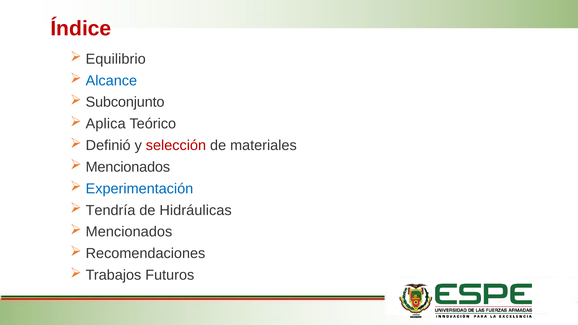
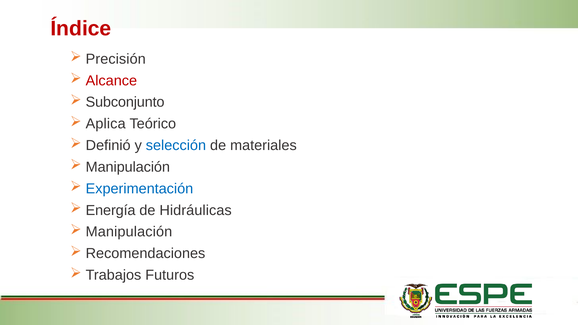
Equilibrio: Equilibrio -> Precisión
Alcance colour: blue -> red
selección colour: red -> blue
Mencionados at (128, 167): Mencionados -> Manipulación
Tendría: Tendría -> Energía
Mencionados at (129, 232): Mencionados -> Manipulación
